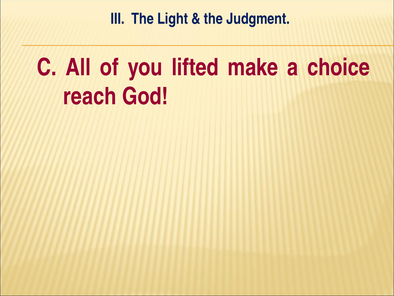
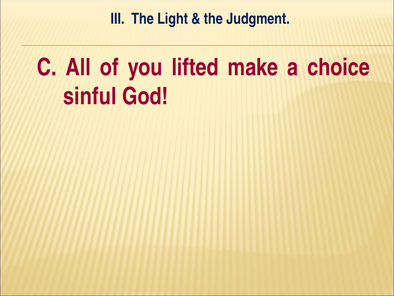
reach: reach -> sinful
